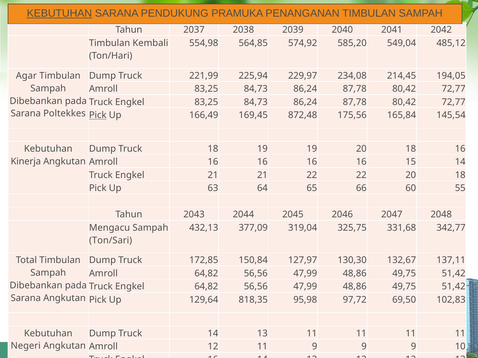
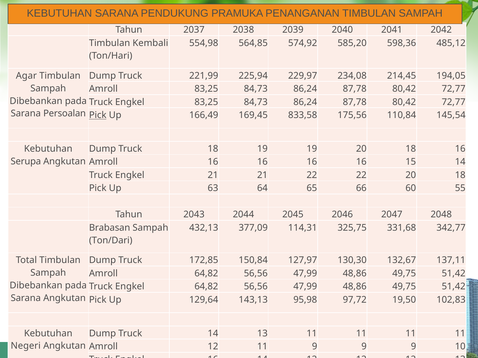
KEBUTUHAN at (59, 13) underline: present -> none
549,04: 549,04 -> 598,36
Poltekkes: Poltekkes -> Persoalan
872,48: 872,48 -> 833,58
165,84: 165,84 -> 110,84
Kinerja: Kinerja -> Serupa
Mengacu: Mengacu -> Brabasan
319,04: 319,04 -> 114,31
Ton/Sari: Ton/Sari -> Ton/Dari
818,35: 818,35 -> 143,13
69,50: 69,50 -> 19,50
